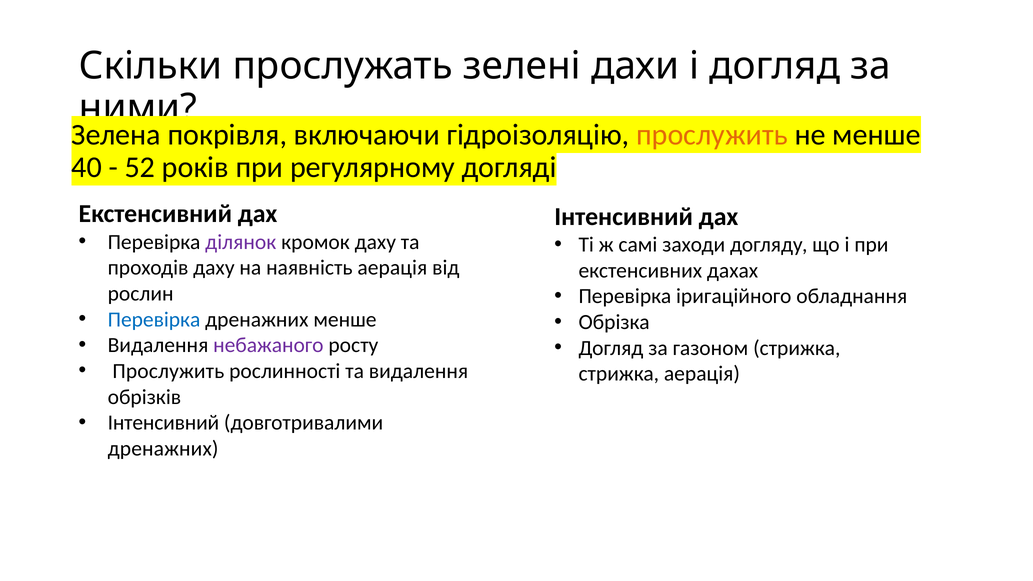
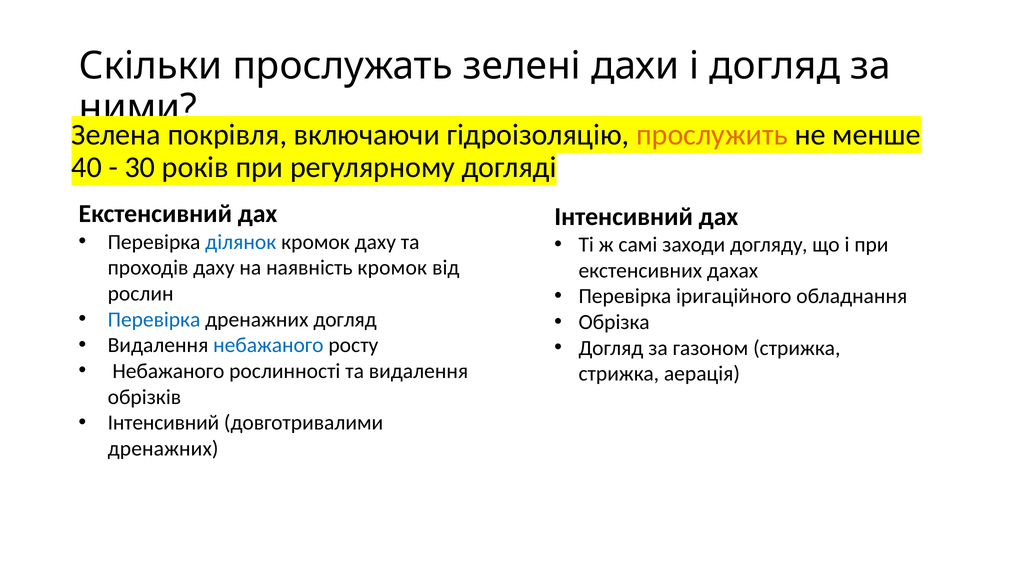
52: 52 -> 30
ділянок colour: purple -> blue
наявність аерація: аерація -> кромок
дренажних менше: менше -> догляд
небажаного at (268, 345) colour: purple -> blue
Прослужить at (168, 371): Прослужить -> Небажаного
